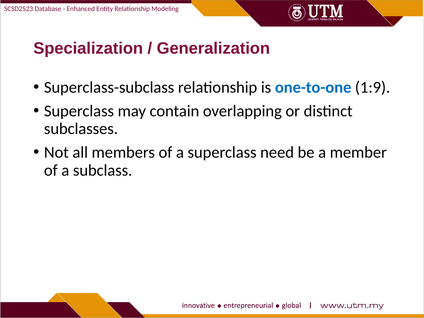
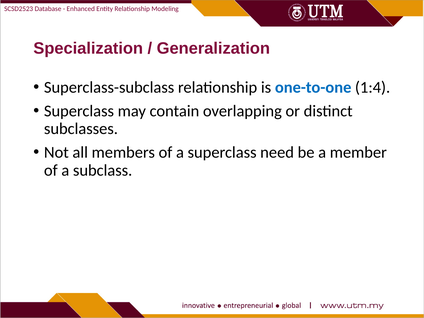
1:9: 1:9 -> 1:4
